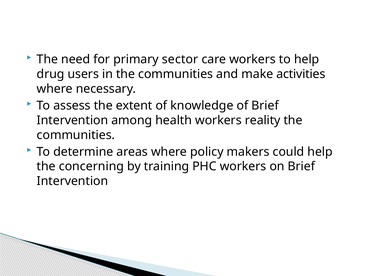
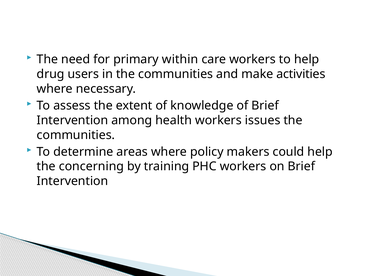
sector: sector -> within
reality: reality -> issues
